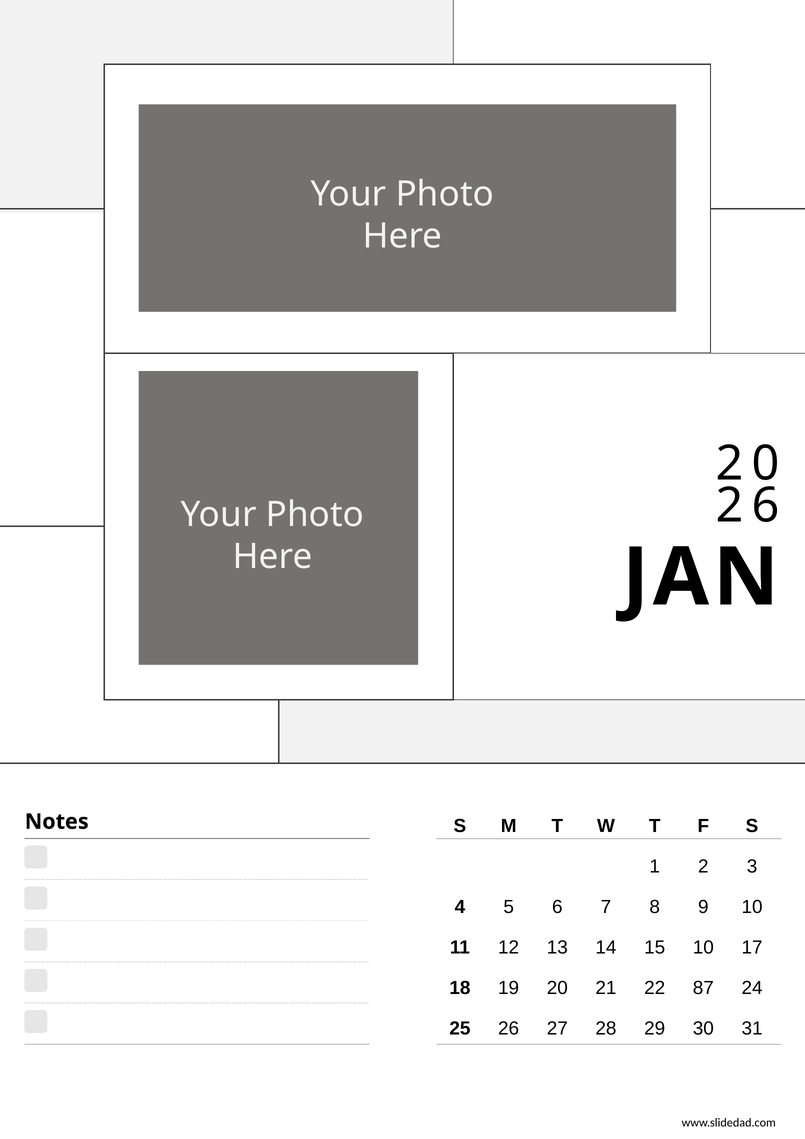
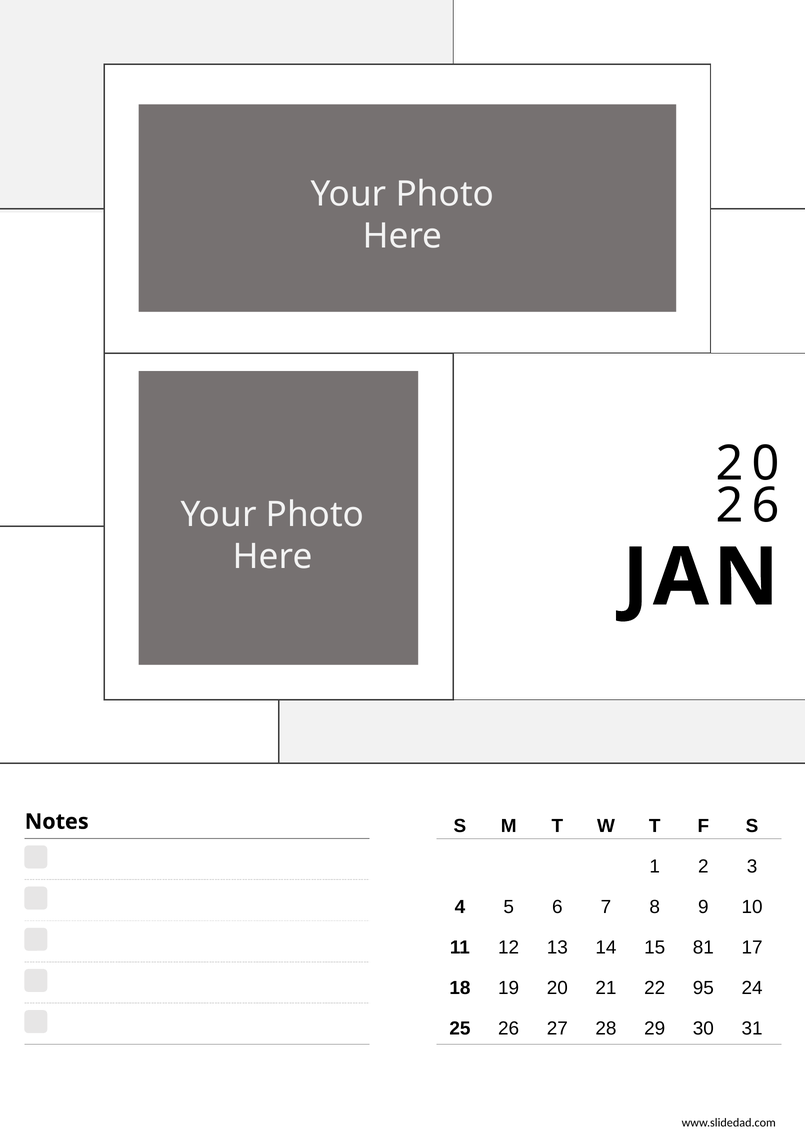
15 10: 10 -> 81
87: 87 -> 95
